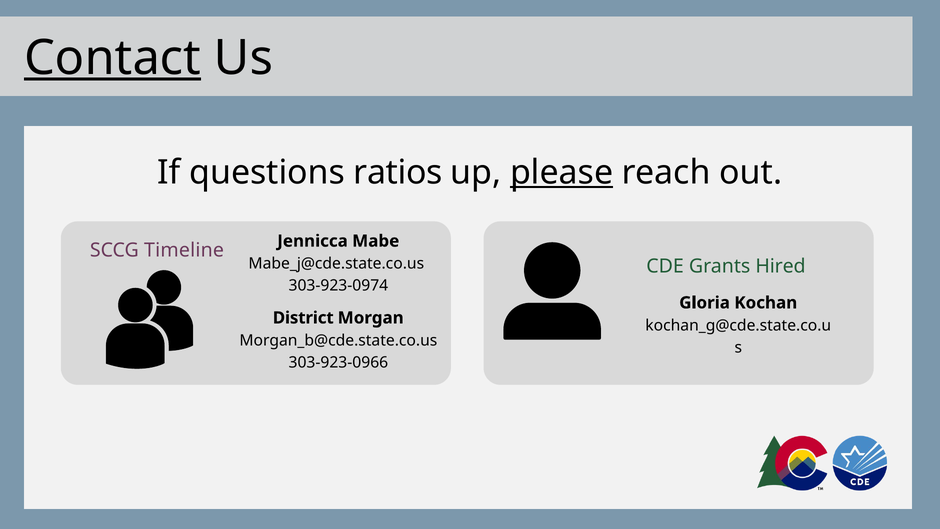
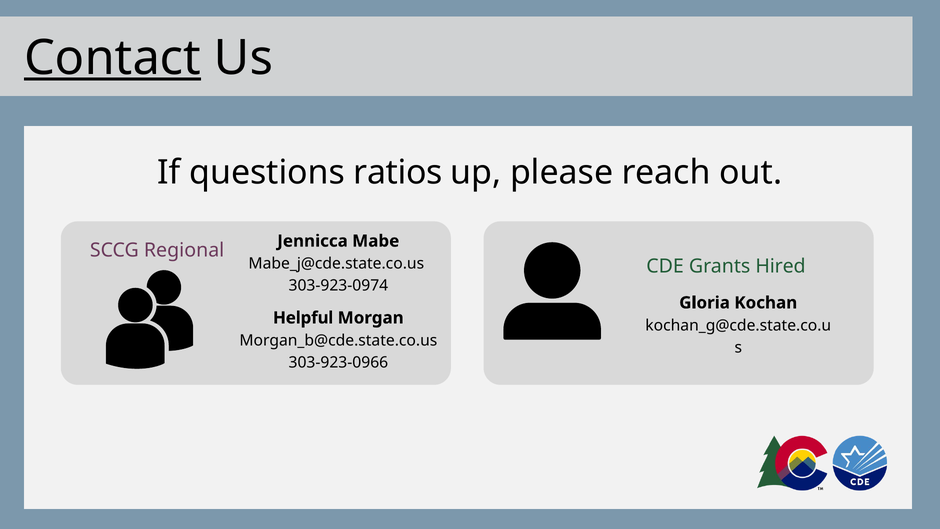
please underline: present -> none
Timeline: Timeline -> Regional
District: District -> Helpful
